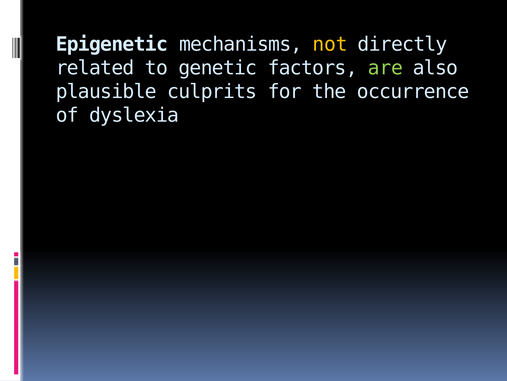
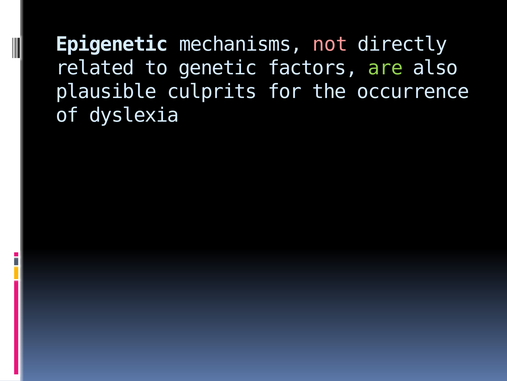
not colour: yellow -> pink
